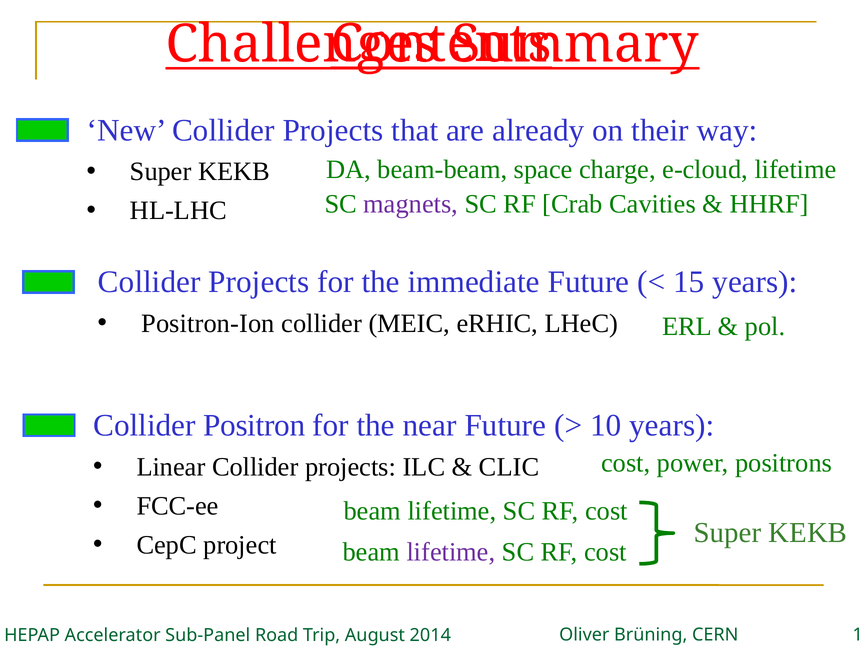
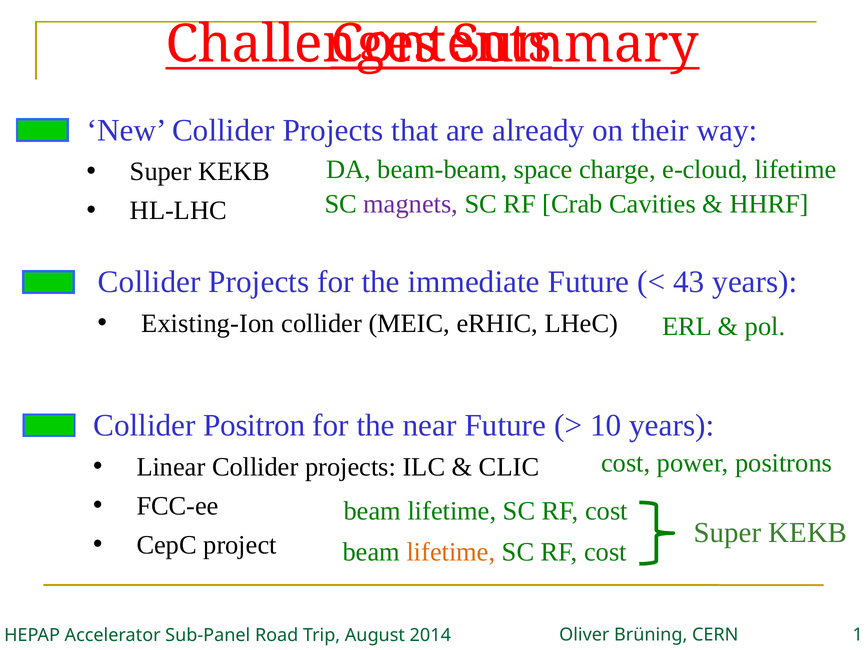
15: 15 -> 43
Positron-Ion: Positron-Ion -> Existing-Ion
lifetime at (451, 552) colour: purple -> orange
